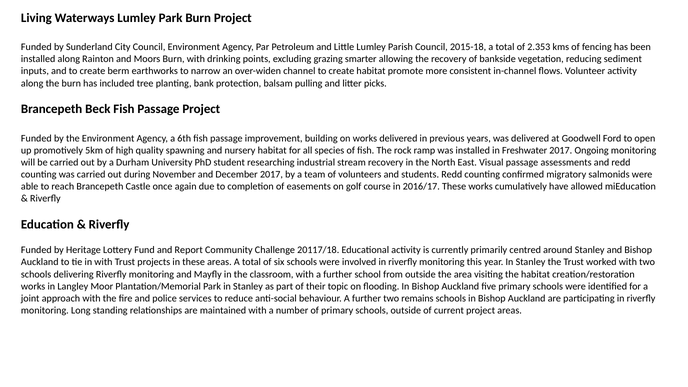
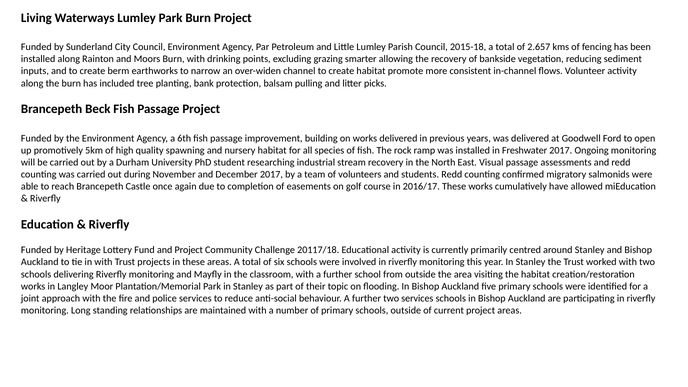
2.353: 2.353 -> 2.657
and Report: Report -> Project
two remains: remains -> services
